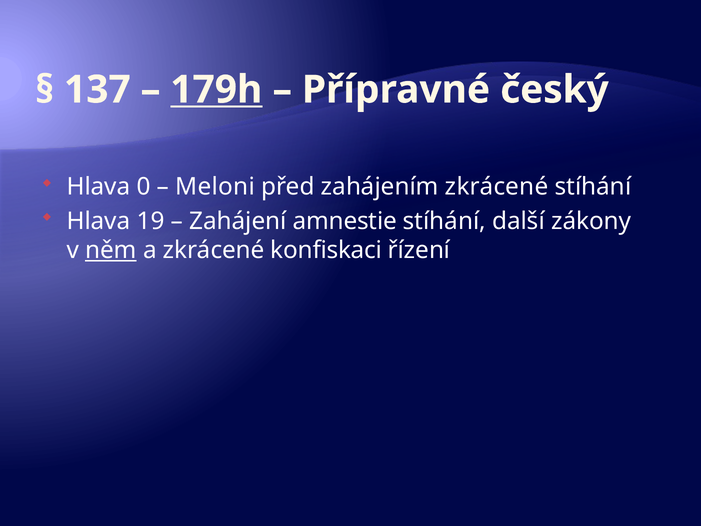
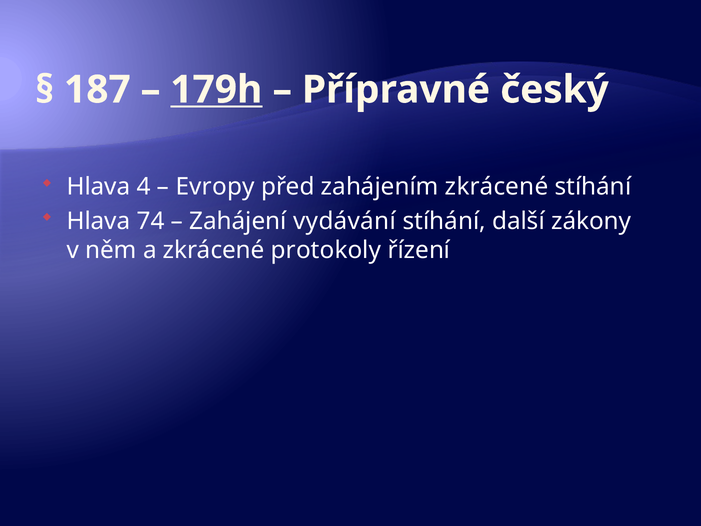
137: 137 -> 187
0: 0 -> 4
Meloni: Meloni -> Evropy
19: 19 -> 74
amnestie: amnestie -> vydávání
něm underline: present -> none
konfiskaci: konfiskaci -> protokoly
